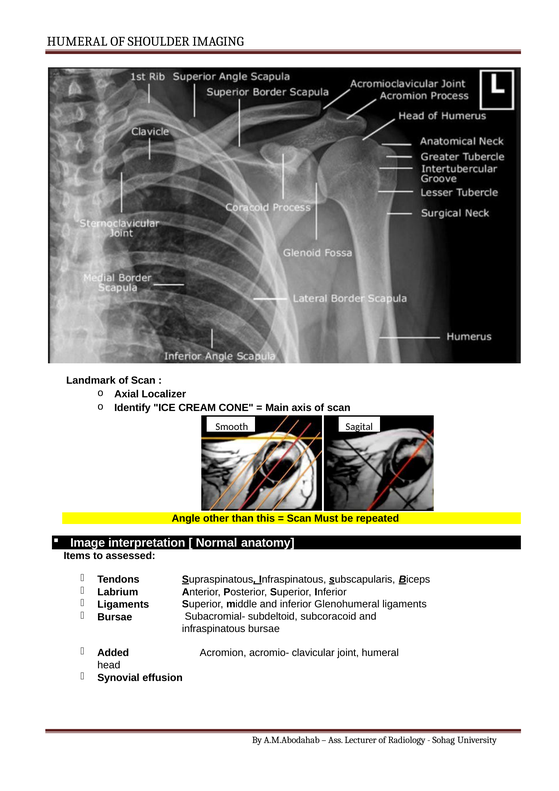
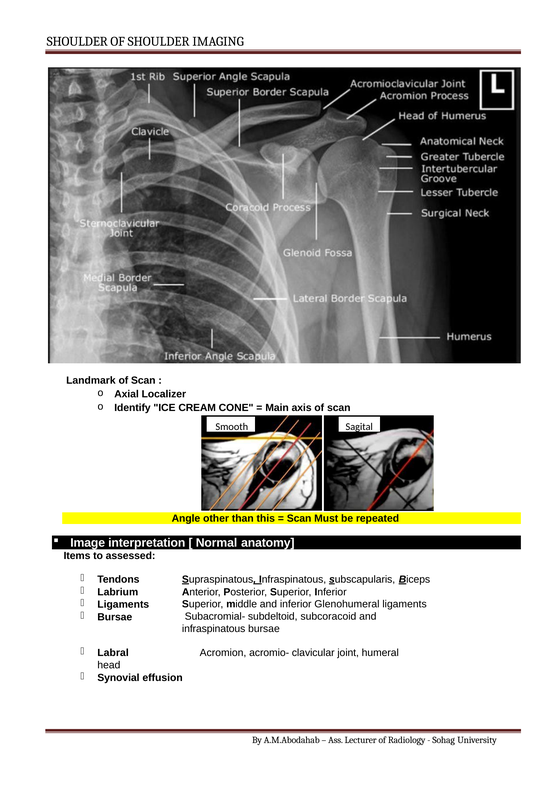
HUMERAL at (77, 41): HUMERAL -> SHOULDER
Added: Added -> Labral
